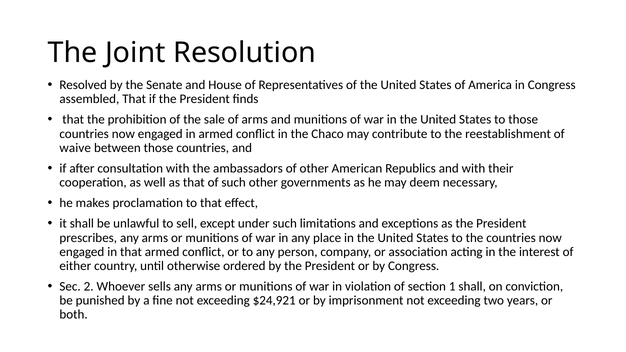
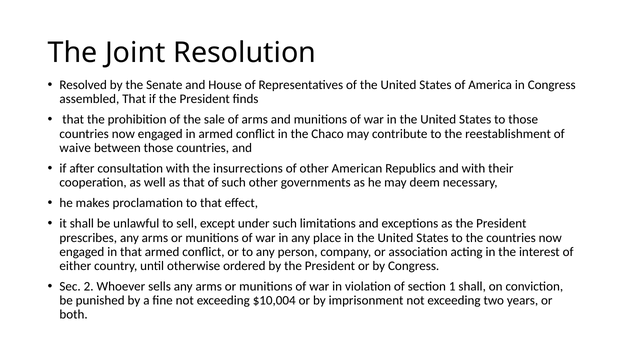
ambassadors: ambassadors -> insurrections
$24,921: $24,921 -> $10,004
